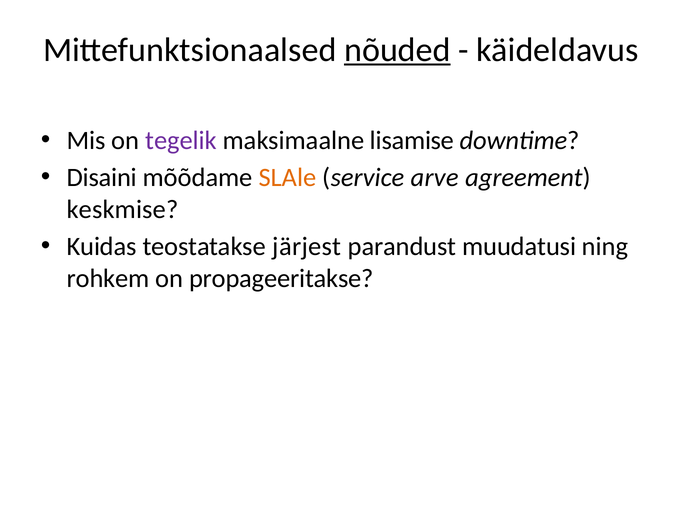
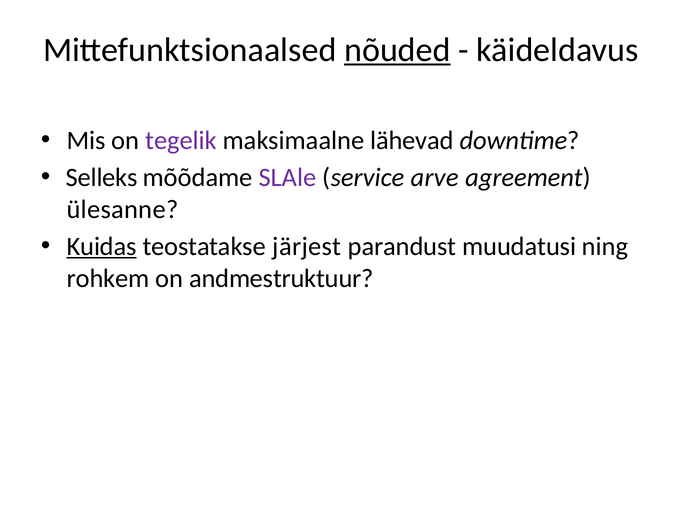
lisamise: lisamise -> lähevad
Disaini: Disaini -> Selleks
SLAle colour: orange -> purple
keskmise: keskmise -> ülesanne
Kuidas underline: none -> present
propageeritakse: propageeritakse -> andmestruktuur
